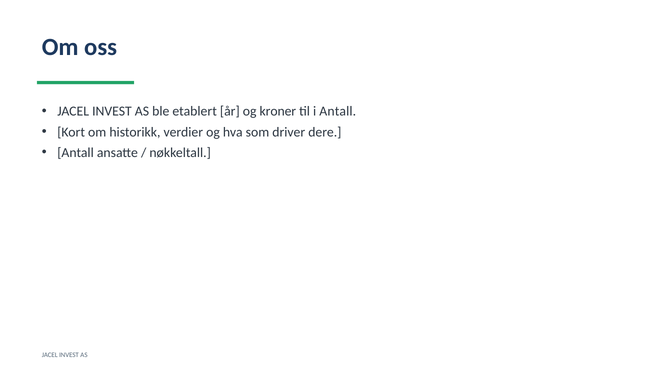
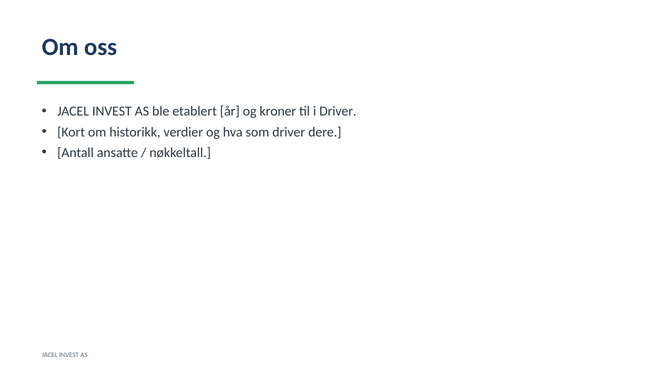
i Antall: Antall -> Driver
